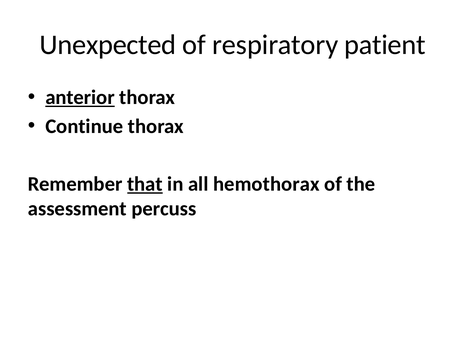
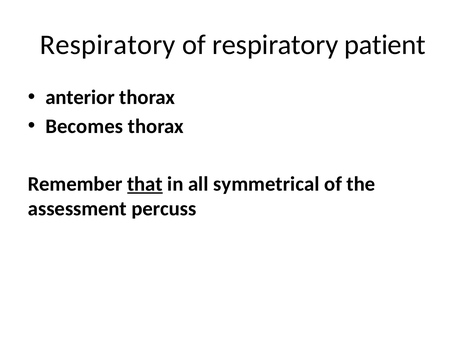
Unexpected at (108, 45): Unexpected -> Respiratory
anterior underline: present -> none
Continue: Continue -> Becomes
hemothorax: hemothorax -> symmetrical
